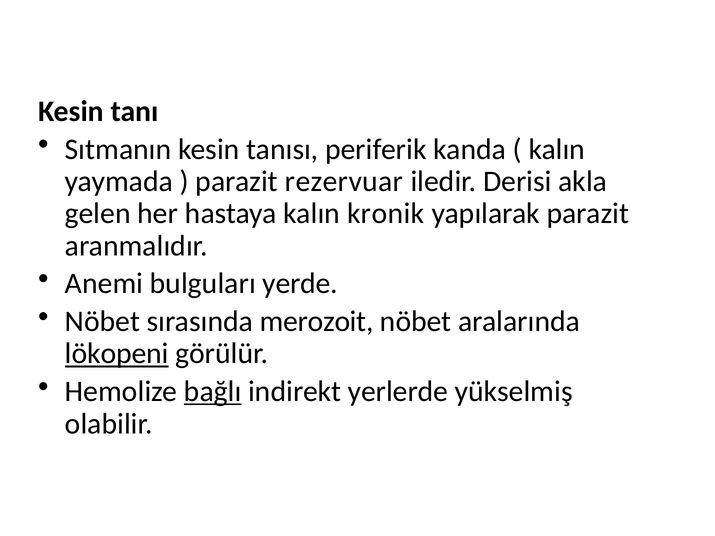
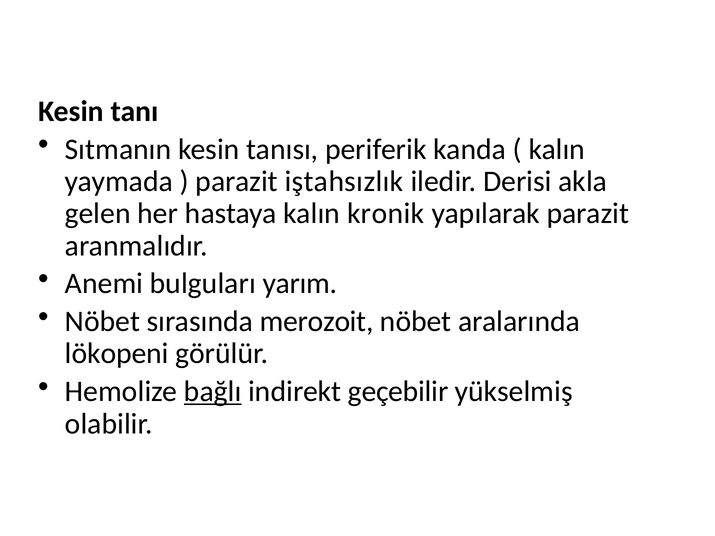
rezervuar: rezervuar -> iştahsızlık
yerde: yerde -> yarım
lökopeni underline: present -> none
yerlerde: yerlerde -> geçebilir
